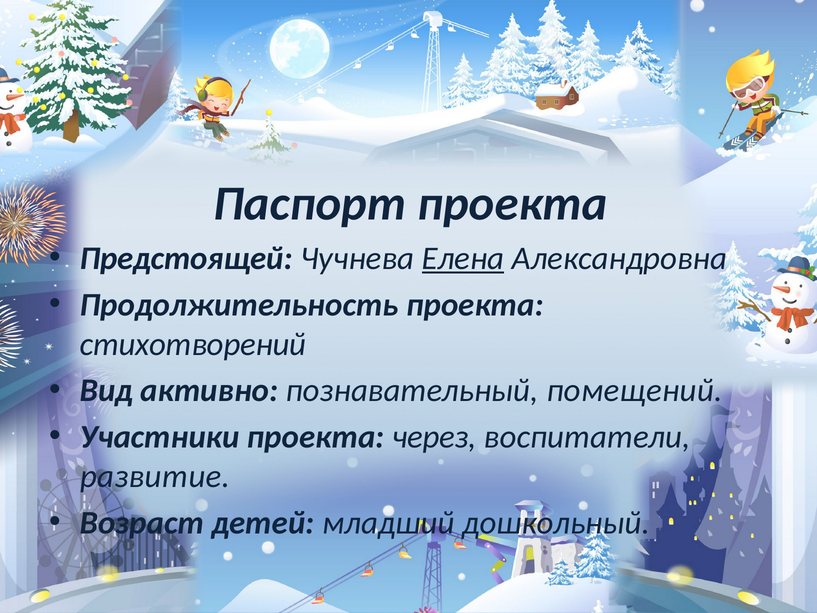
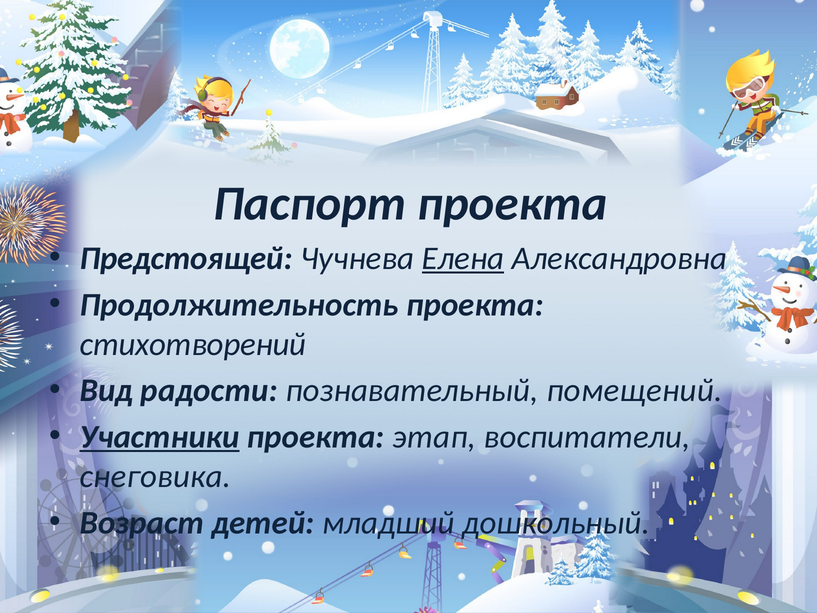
активно: активно -> радости
Участники underline: none -> present
через: через -> этап
развитие: развитие -> снеговика
